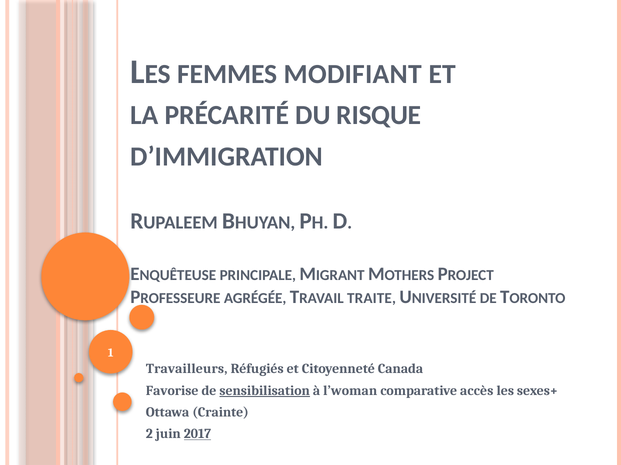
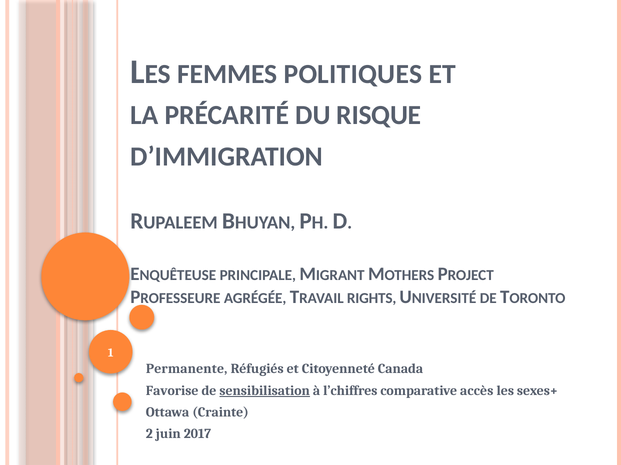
MODIFIANT: MODIFIANT -> POLITIQUES
TRAITE: TRAITE -> RIGHTS
Travailleurs: Travailleurs -> Permanente
l’woman: l’woman -> l’chiffres
2017 underline: present -> none
